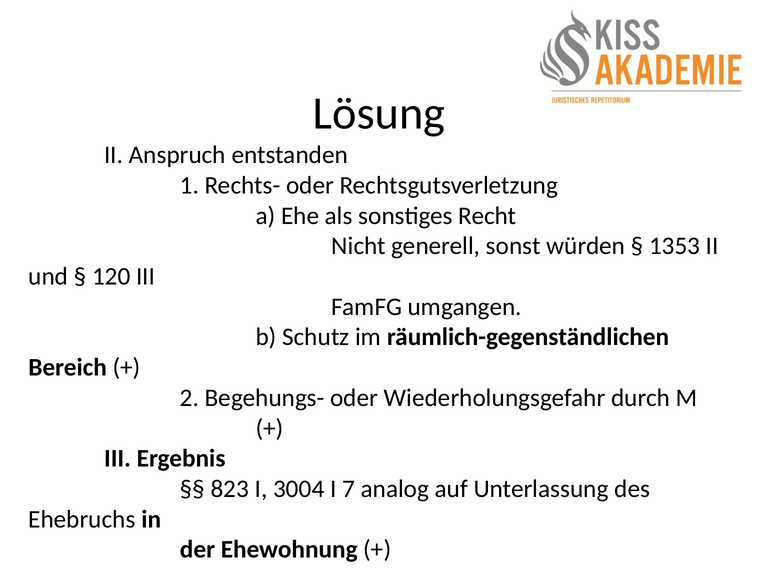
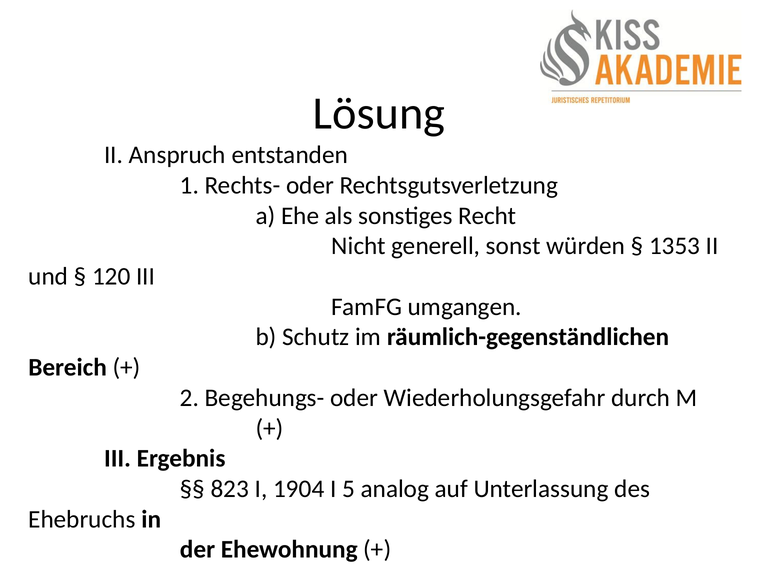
3004: 3004 -> 1904
7: 7 -> 5
